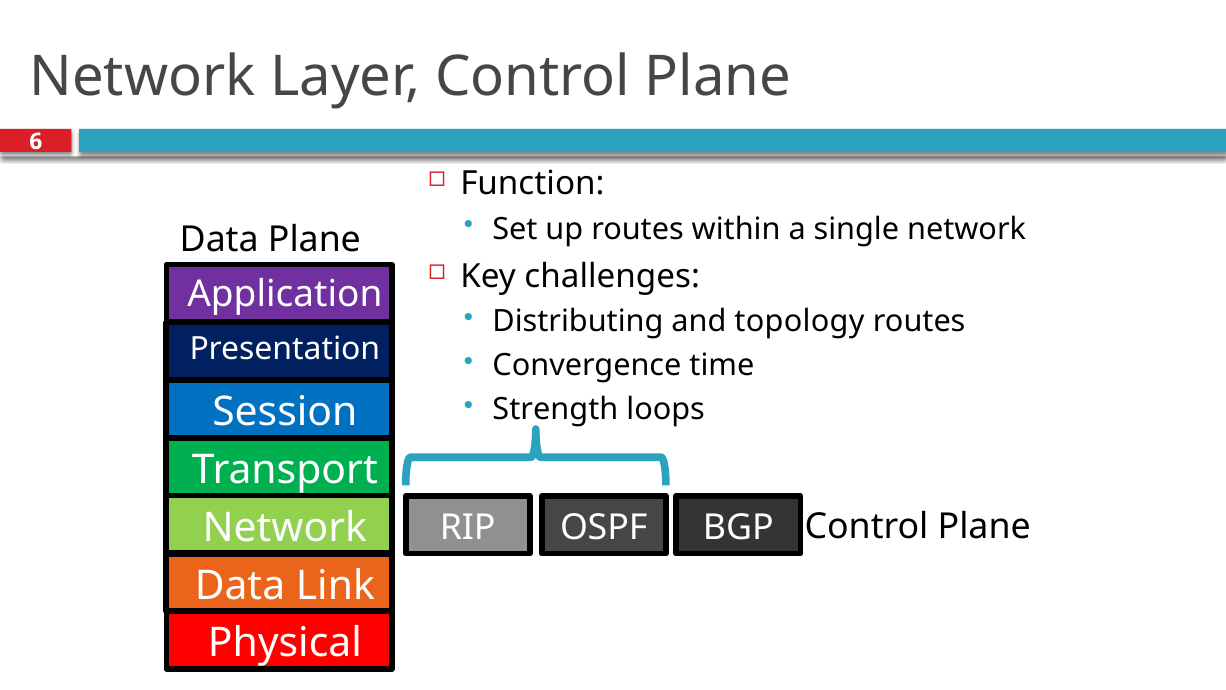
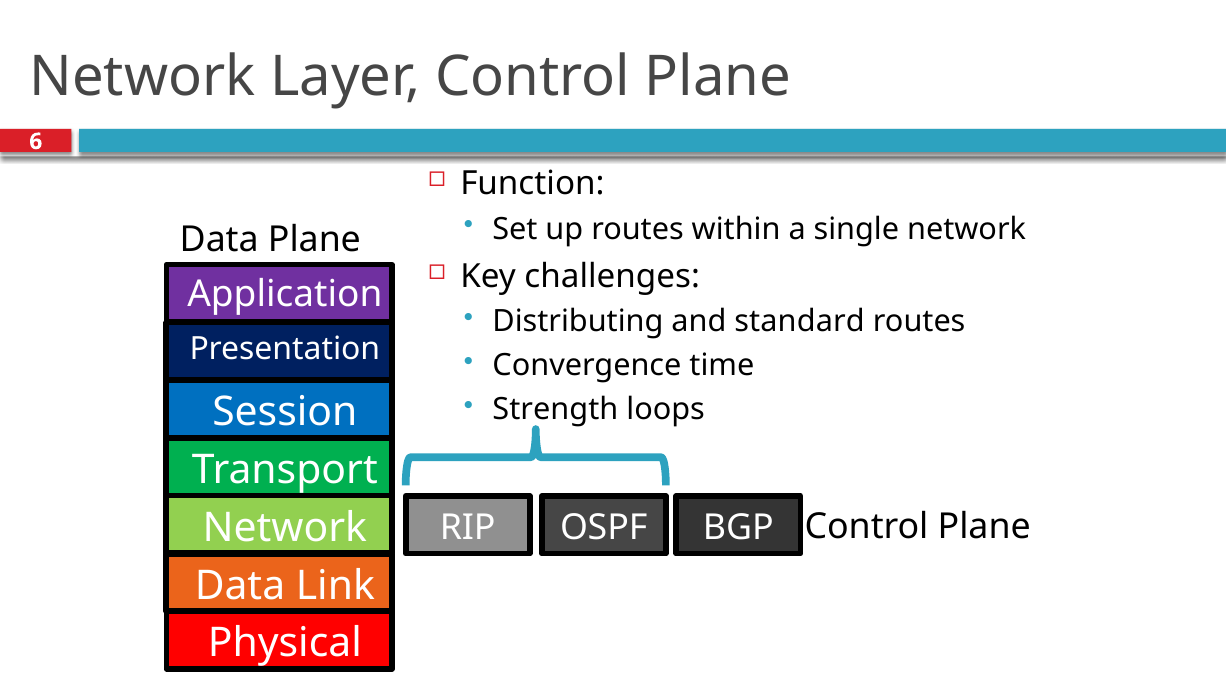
topology: topology -> standard
